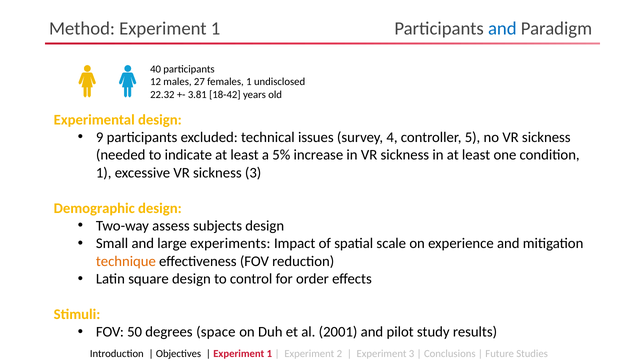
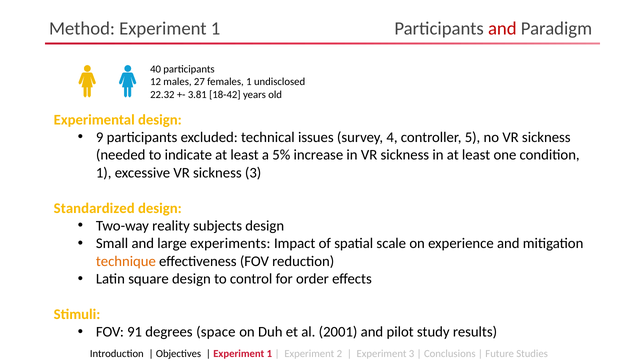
and at (502, 29) colour: blue -> red
Demographic: Demographic -> Standardized
assess: assess -> reality
50: 50 -> 91
